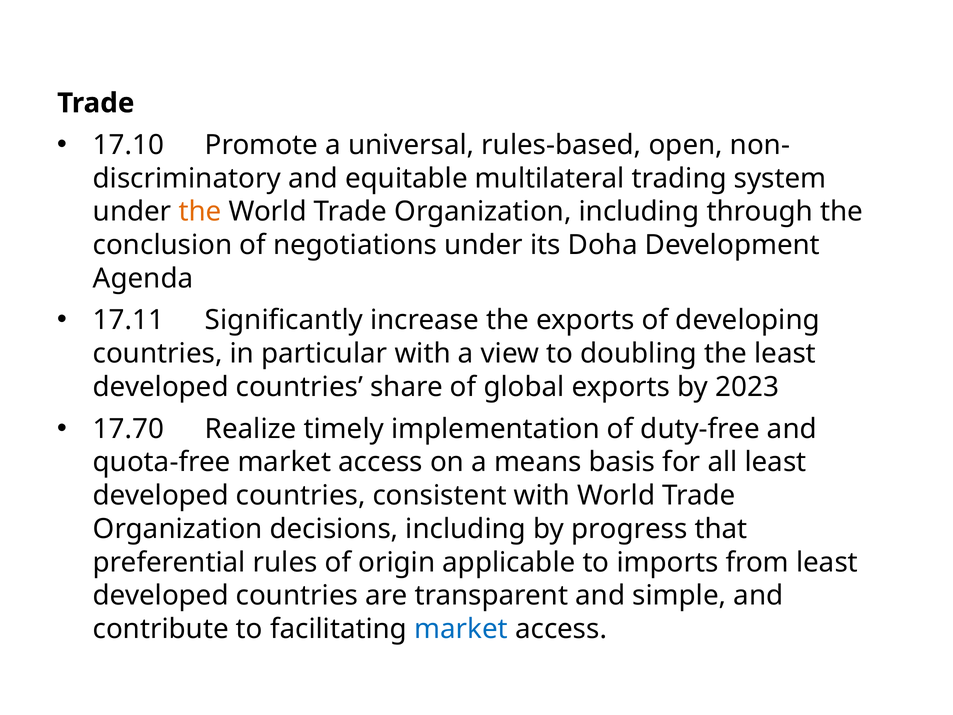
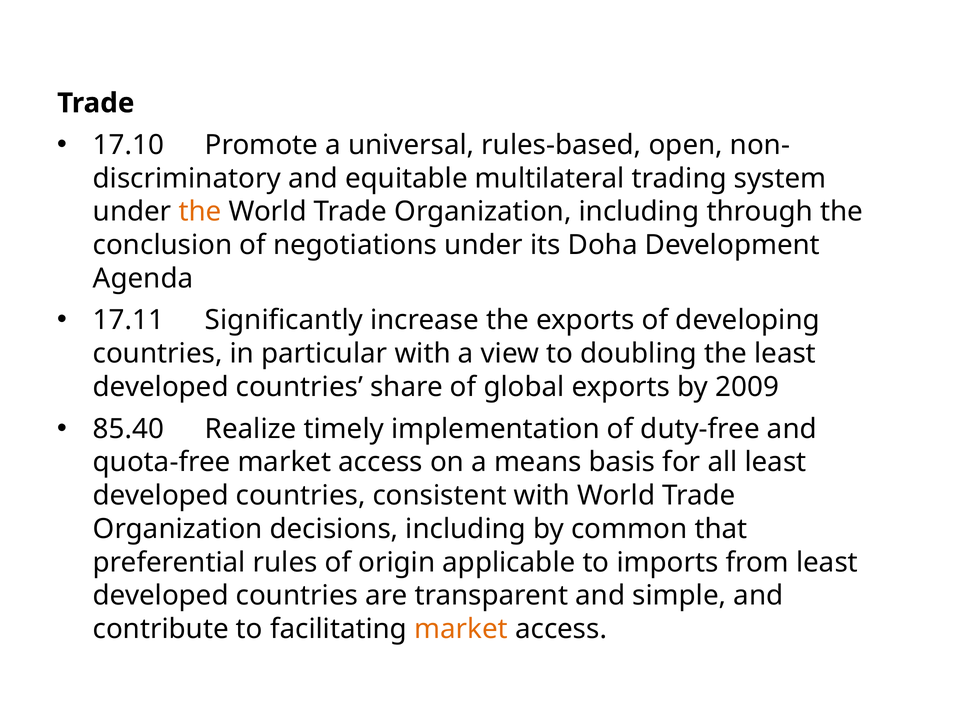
2023: 2023 -> 2009
17.70: 17.70 -> 85.40
progress: progress -> common
market at (461, 629) colour: blue -> orange
